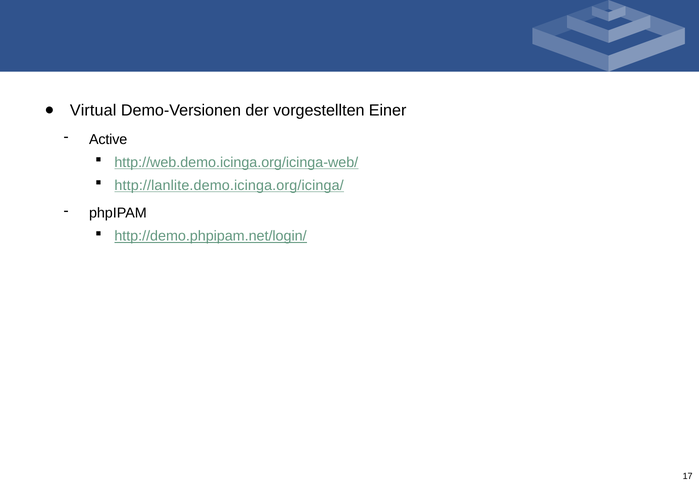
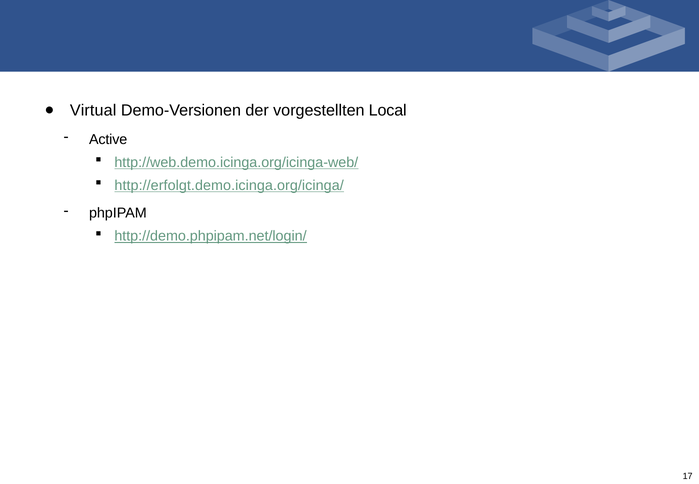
Einer: Einer -> Local
http://lanlite.demo.icinga.org/icinga/: http://lanlite.demo.icinga.org/icinga/ -> http://erfolgt.demo.icinga.org/icinga/
